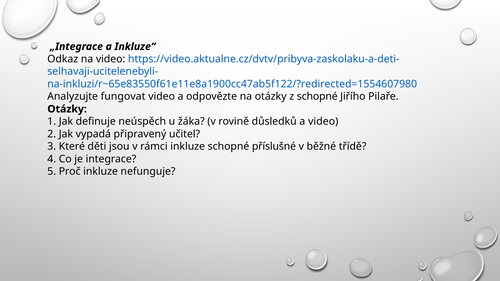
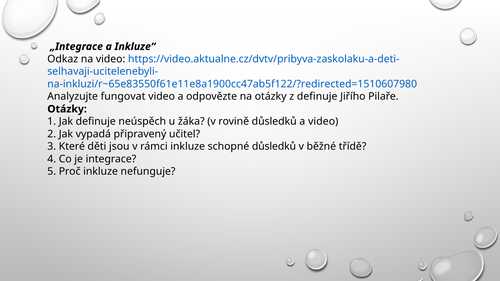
na-inkluzi/r~65e83550f61e11e8a1900cc47ab5f122/?redirected=1554607980: na-inkluzi/r~65e83550f61e11e8a1900cc47ab5f122/?redirected=1554607980 -> na-inkluzi/r~65e83550f61e11e8a1900cc47ab5f122/?redirected=1510607980
z schopné: schopné -> definuje
schopné příslušné: příslušné -> důsledků
